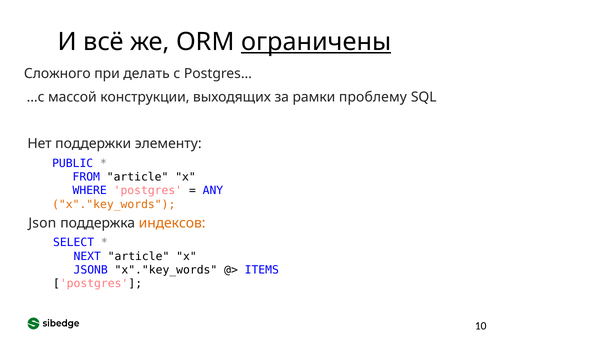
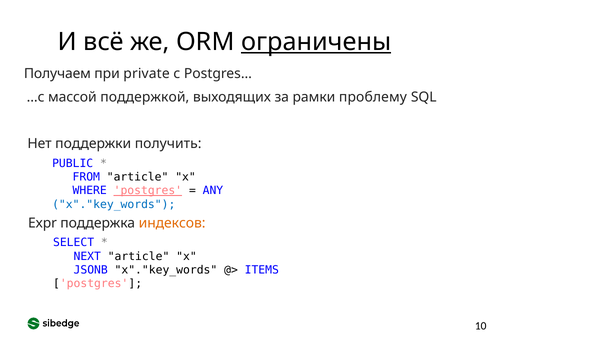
Сложного: Сложного -> Получаем
делать: делать -> private
конструкции: конструкции -> поддержкой
элементу: элементу -> получить
postgres at (148, 191) underline: none -> present
x"."key_words at (114, 205) colour: orange -> blue
Json: Json -> Expr
